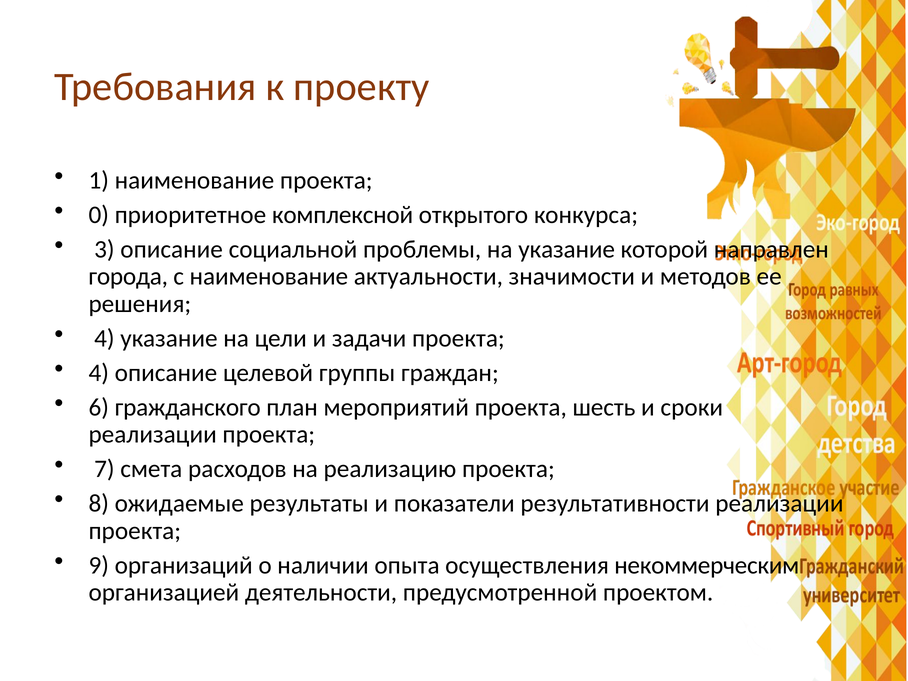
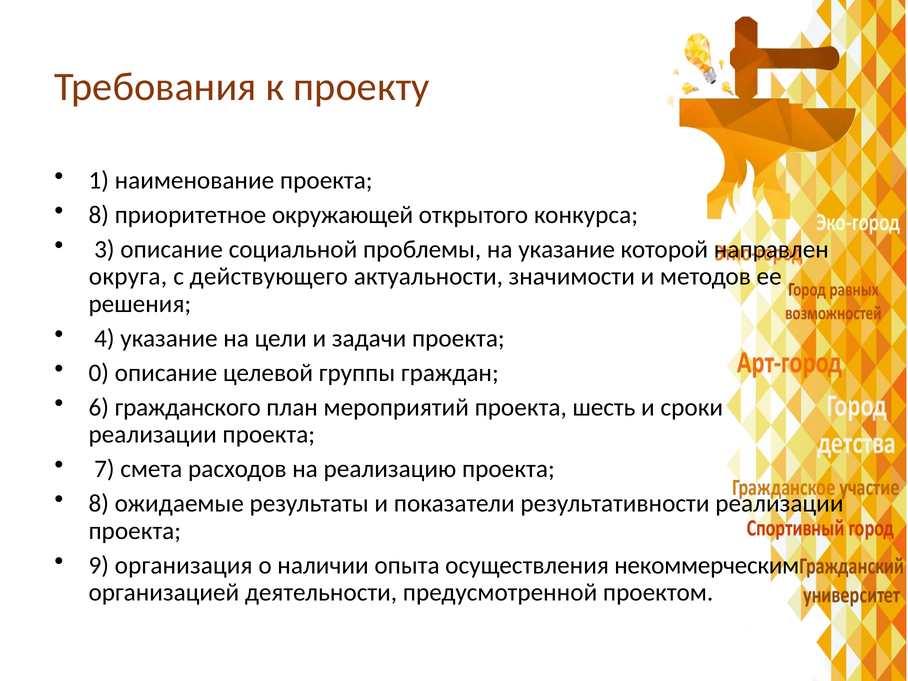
0 at (99, 215): 0 -> 8
комплексной: комплексной -> окружающей
города: города -> округа
с наименование: наименование -> действующего
4 at (99, 373): 4 -> 0
организаций: организаций -> организация
